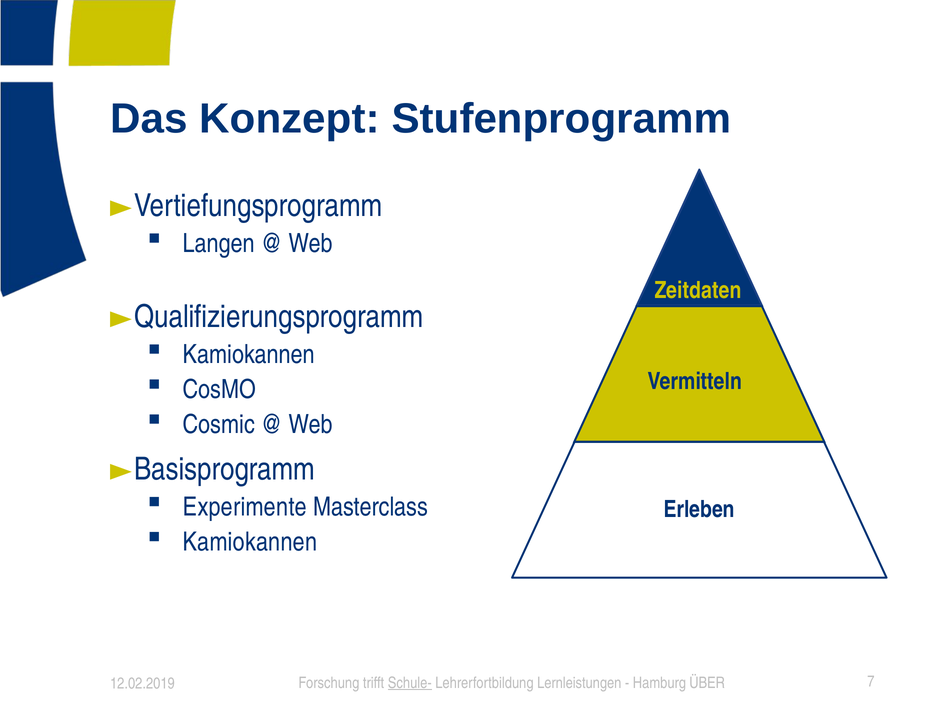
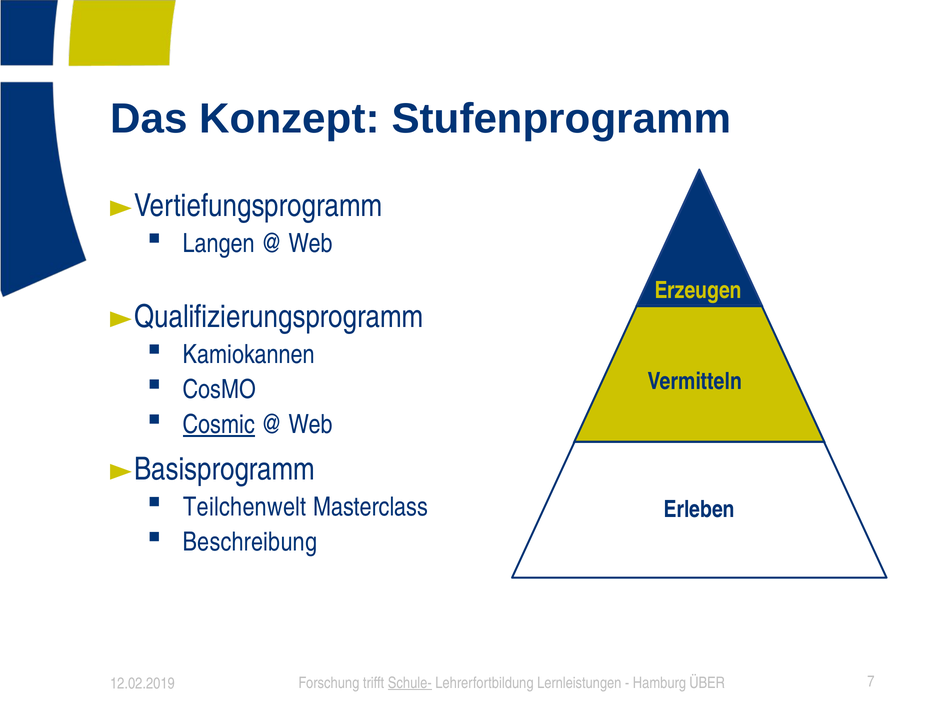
Zeitdaten: Zeitdaten -> Erzeugen
Cosmic underline: none -> present
Experimente: Experimente -> Teilchenwelt
Kamiokannen at (250, 542): Kamiokannen -> Beschreibung
